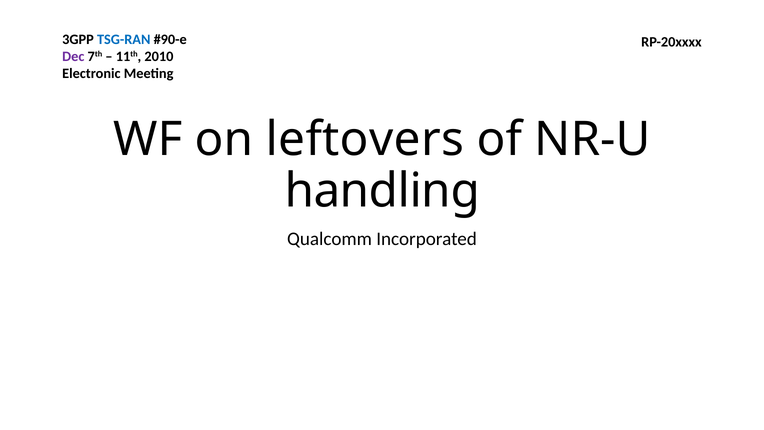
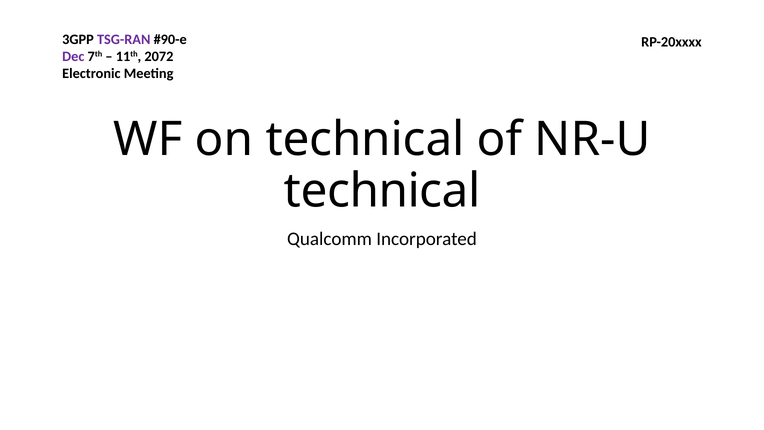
TSG-RAN colour: blue -> purple
2010: 2010 -> 2072
on leftovers: leftovers -> technical
handling at (382, 191): handling -> technical
